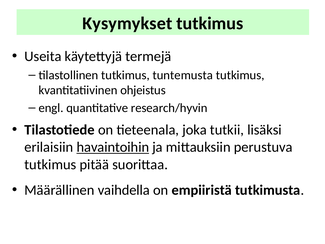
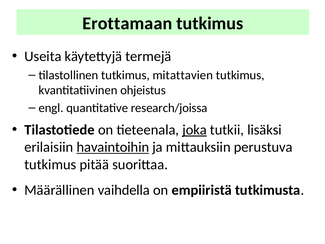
Kysymykset: Kysymykset -> Erottamaan
tuntemusta: tuntemusta -> mitattavien
research/hyvin: research/hyvin -> research/joissa
joka underline: none -> present
